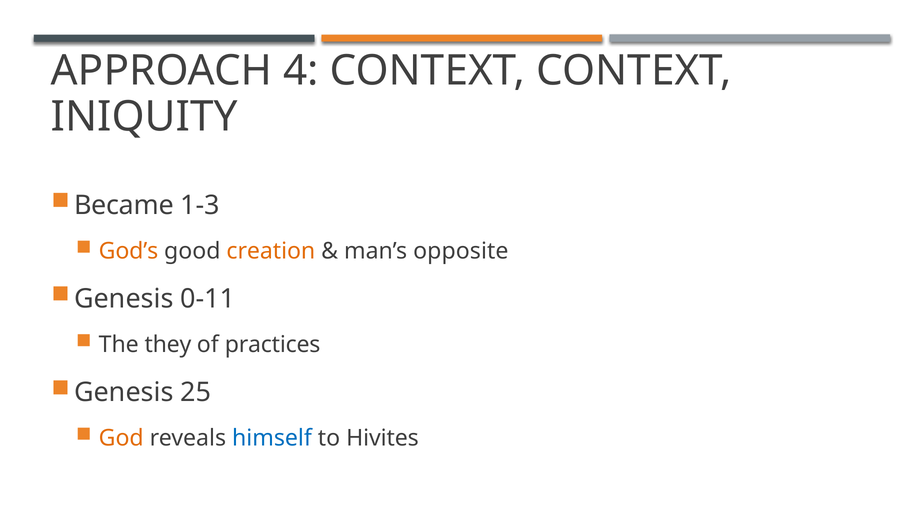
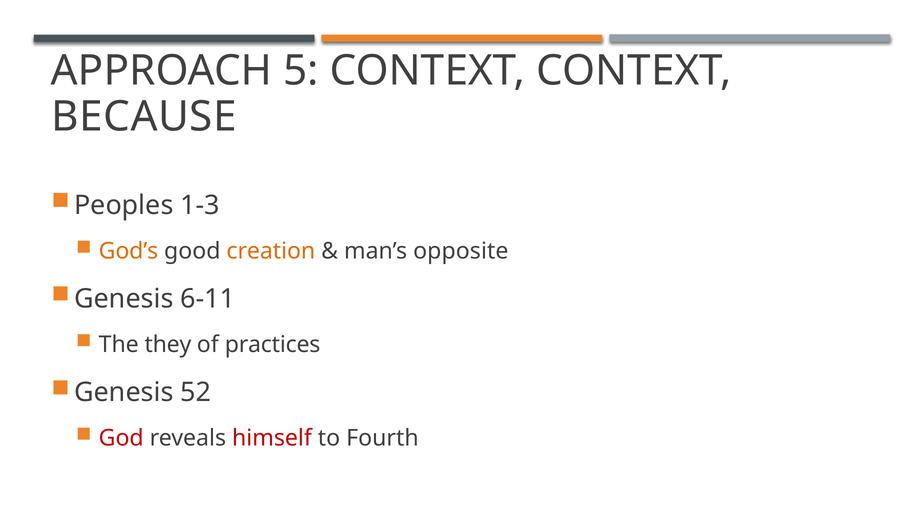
4: 4 -> 5
INIQUITY: INIQUITY -> BECAUSE
Became: Became -> Peoples
0-11: 0-11 -> 6-11
25: 25 -> 52
God colour: orange -> red
himself colour: blue -> red
Hivites: Hivites -> Fourth
